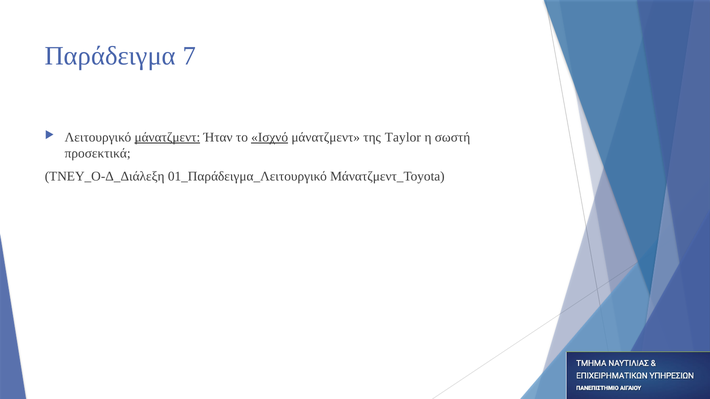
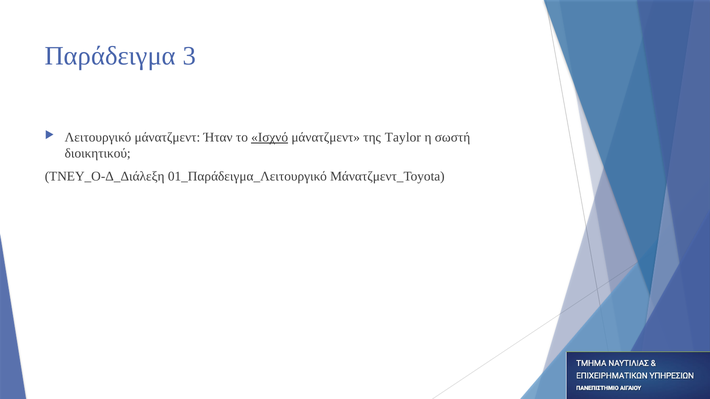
7: 7 -> 3
μάνατζμεντ at (167, 137) underline: present -> none
προσεκτικά: προσεκτικά -> διοικητικού
